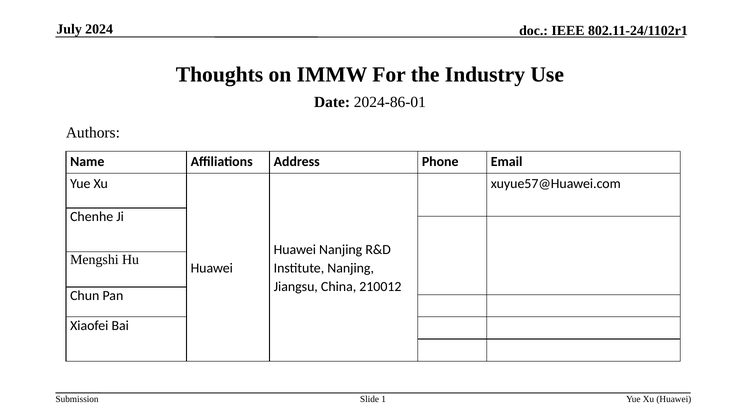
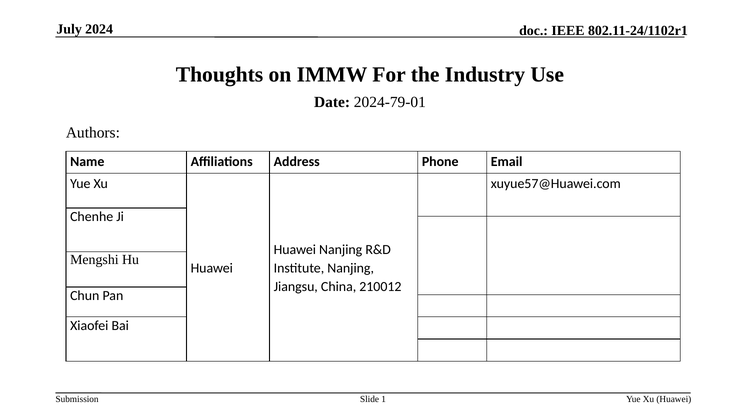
2024-86-01: 2024-86-01 -> 2024-79-01
